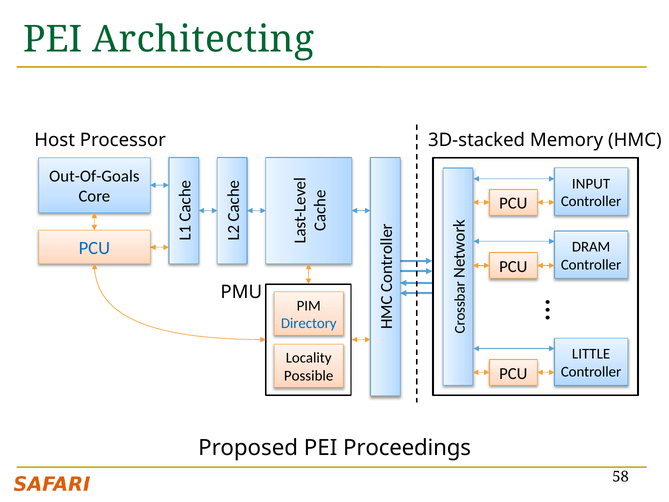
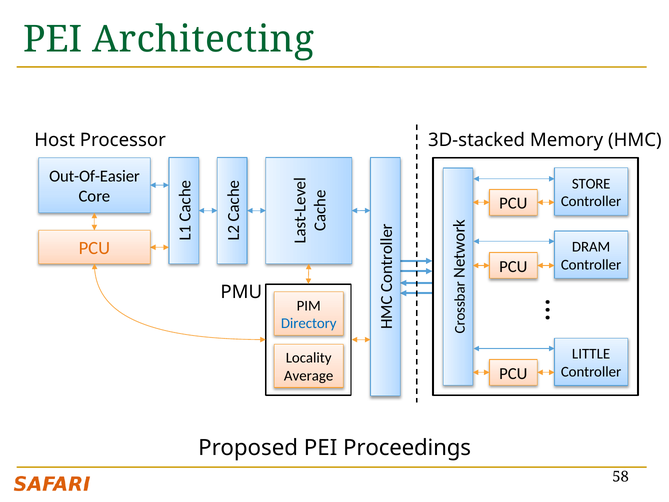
Out-Of-Goals: Out-Of-Goals -> Out-Of-Easier
INPUT: INPUT -> STORE
PCU at (94, 248) colour: blue -> orange
Possible: Possible -> Average
